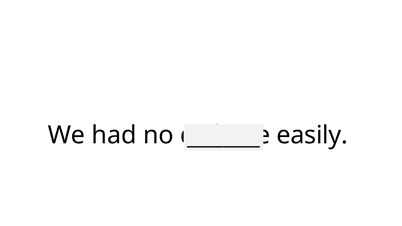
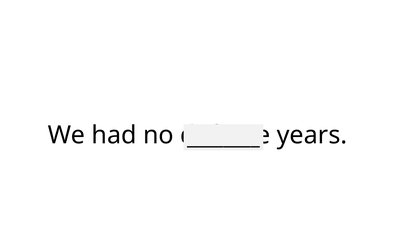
easily: easily -> years
